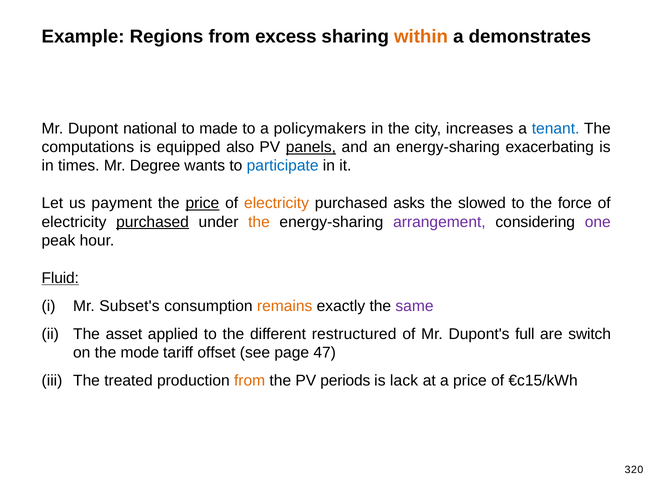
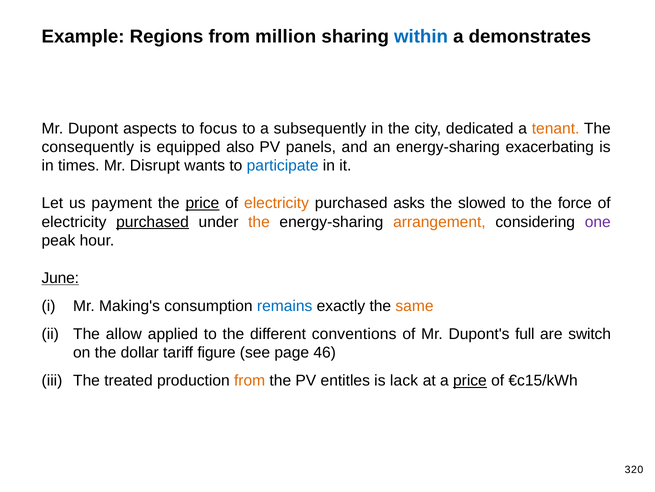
excess: excess -> million
within colour: orange -> blue
national: national -> aspects
made: made -> focus
policymakers: policymakers -> subsequently
increases: increases -> dedicated
tenant colour: blue -> orange
computations: computations -> consequently
panels underline: present -> none
Degree: Degree -> Disrupt
arrangement colour: purple -> orange
Fluid: Fluid -> June
Subset's: Subset's -> Making's
remains colour: orange -> blue
same colour: purple -> orange
asset: asset -> allow
restructured: restructured -> conventions
mode: mode -> dollar
offset: offset -> figure
47: 47 -> 46
periods: periods -> entitles
price at (470, 381) underline: none -> present
